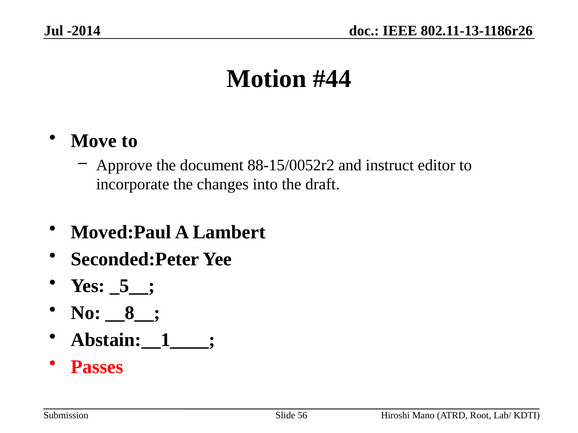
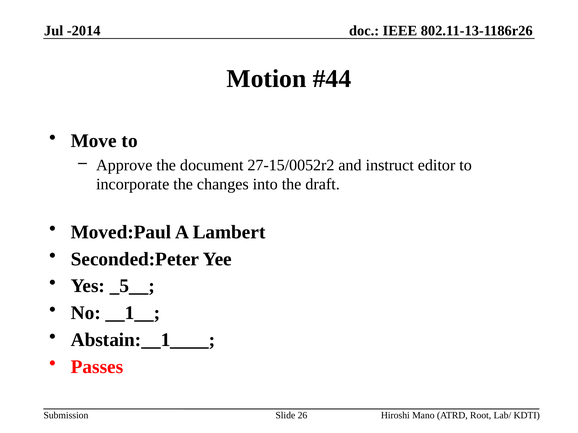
88-15/0052r2: 88-15/0052r2 -> 27-15/0052r2
__8__: __8__ -> __1__
56: 56 -> 26
